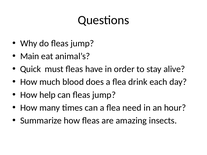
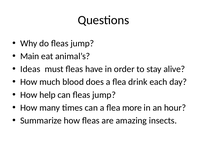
Quick: Quick -> Ideas
need: need -> more
